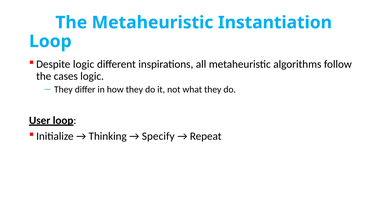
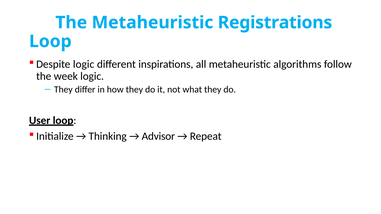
Instantiation: Instantiation -> Registrations
cases: cases -> week
Specify: Specify -> Advisor
